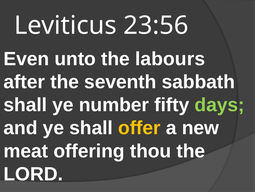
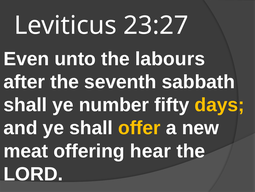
23:56: 23:56 -> 23:27
days colour: light green -> yellow
thou: thou -> hear
